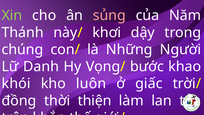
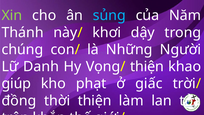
sủng colour: pink -> light blue
bước at (147, 66): bước -> thiện
khói: khói -> giúp
luôn: luôn -> phạt
